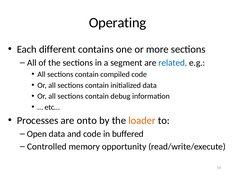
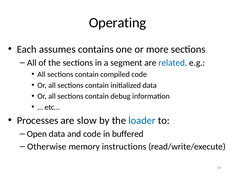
different: different -> assumes
onto: onto -> slow
loader colour: orange -> blue
Controlled: Controlled -> Otherwise
opportunity: opportunity -> instructions
